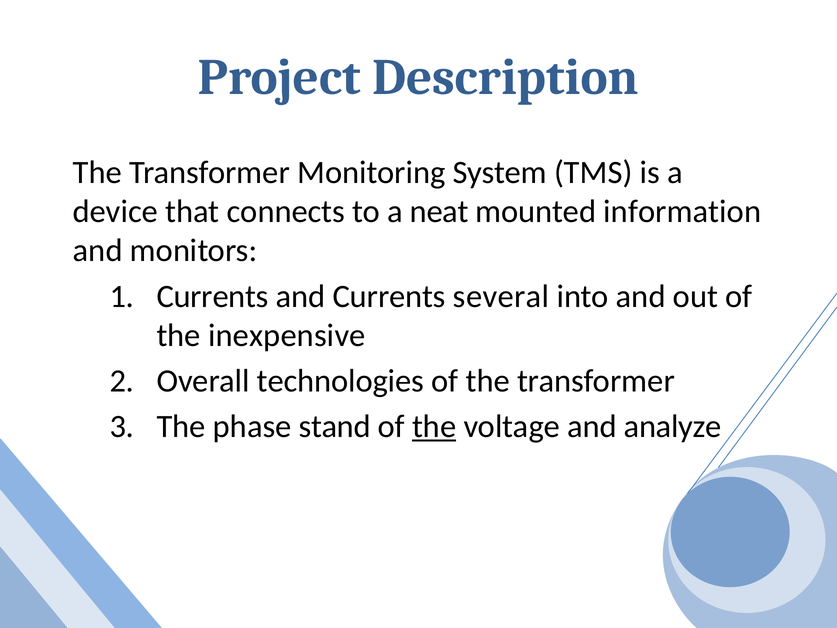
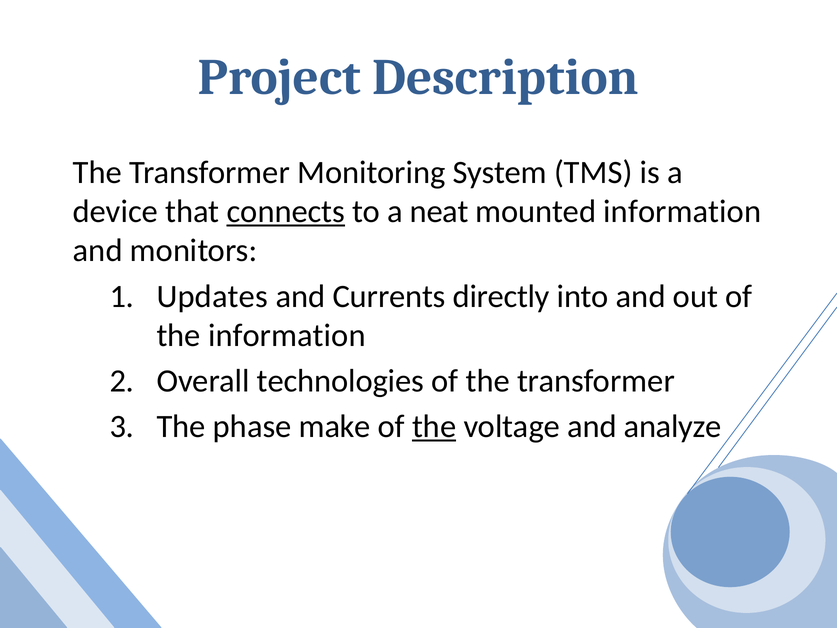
connects underline: none -> present
Currents at (213, 296): Currents -> Updates
several: several -> directly
the inexpensive: inexpensive -> information
stand: stand -> make
